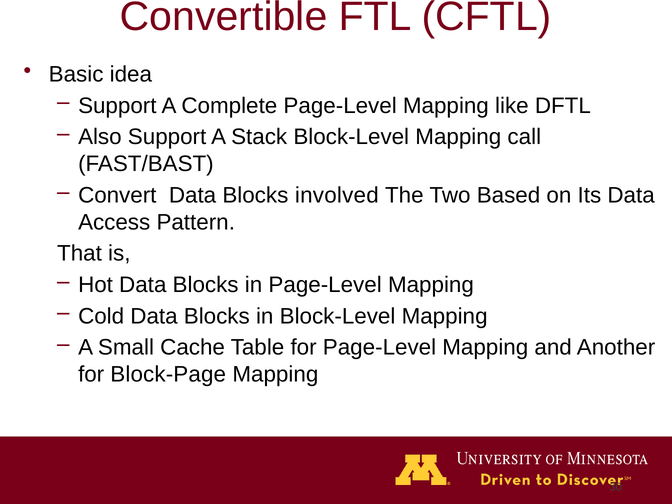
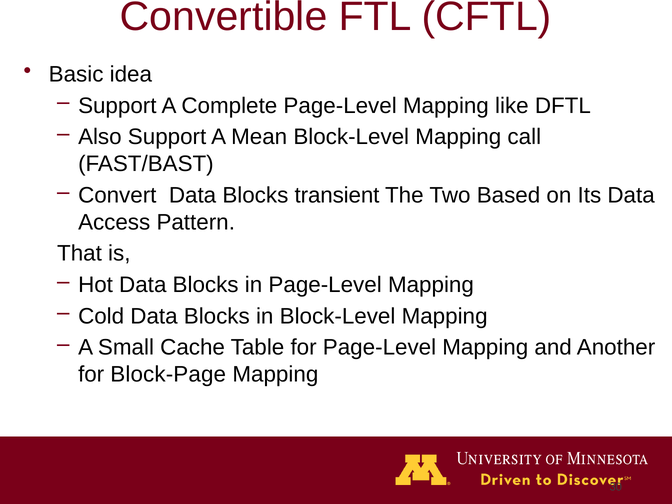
Stack: Stack -> Mean
involved: involved -> transient
